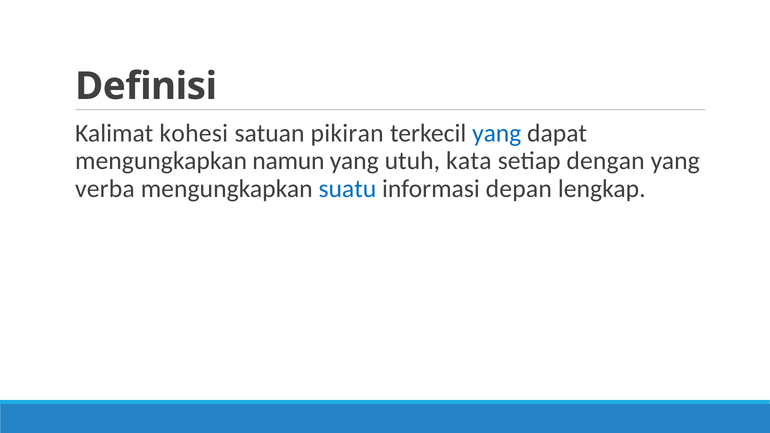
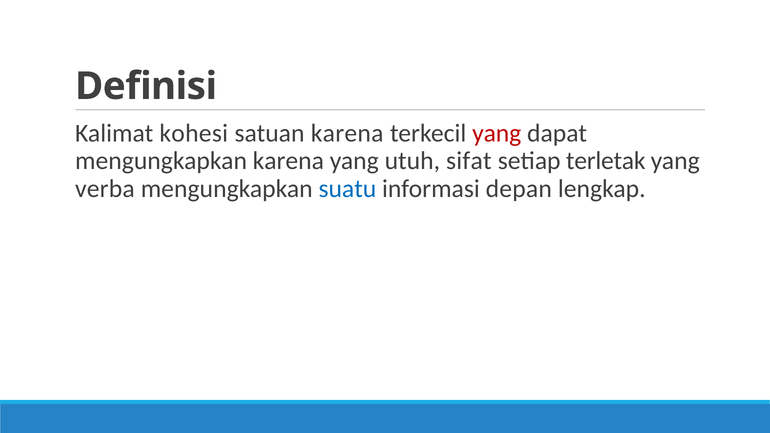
satuan pikiran: pikiran -> karena
yang at (497, 133) colour: blue -> red
mengungkapkan namun: namun -> karena
kata: kata -> sifat
dengan: dengan -> terletak
